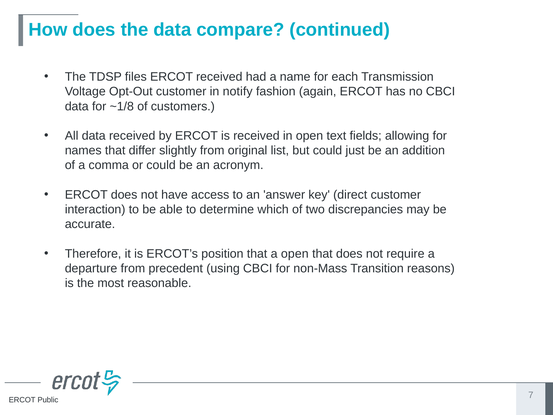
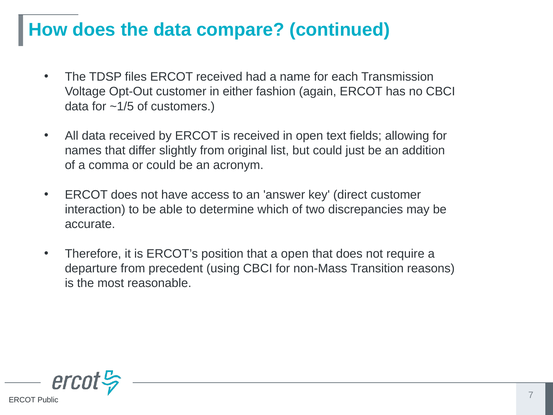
notify: notify -> either
~1/8: ~1/8 -> ~1/5
